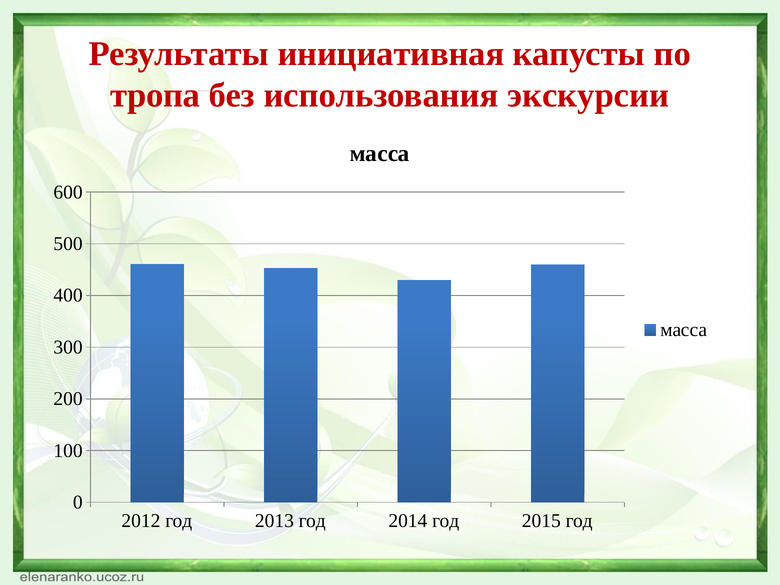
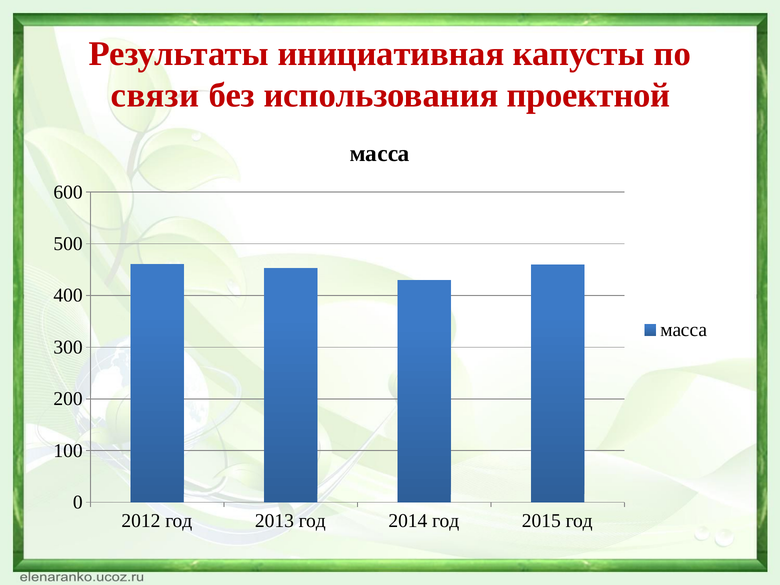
тропа: тропа -> связи
экскурсии: экскурсии -> проектной
